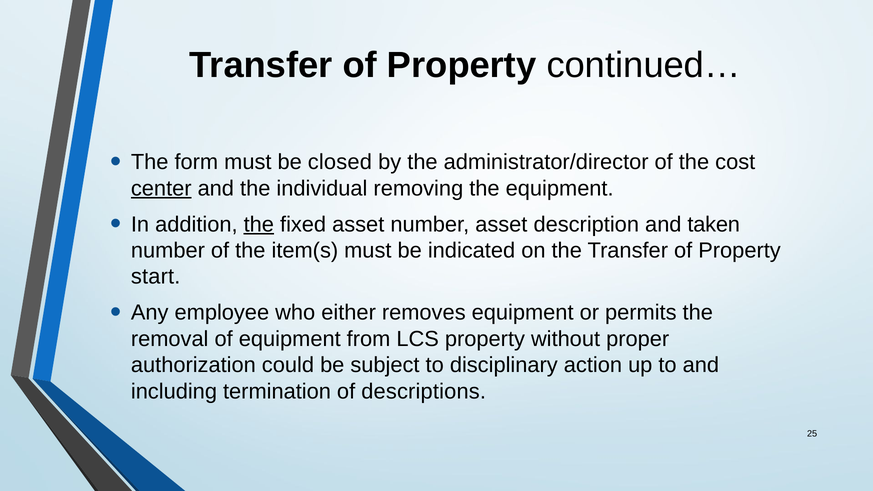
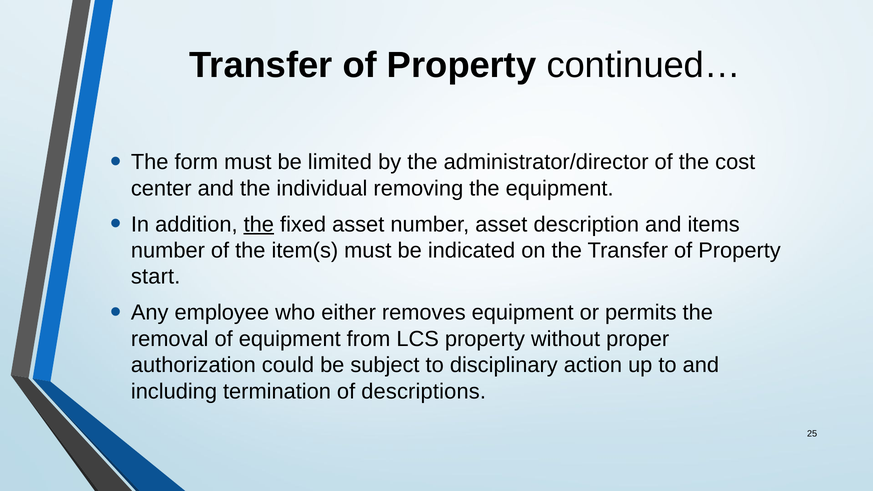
closed: closed -> limited
center underline: present -> none
taken: taken -> items
